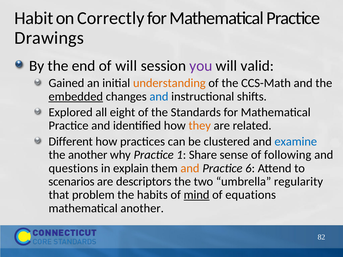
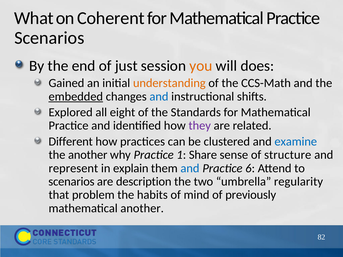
Habit: Habit -> What
Correctly: Correctly -> Coherent
Drawings at (49, 38): Drawings -> Scenarios
of will: will -> just
you colour: purple -> orange
valid: valid -> does
they colour: orange -> purple
following: following -> structure
questions: questions -> represent
and at (190, 168) colour: orange -> blue
descriptors: descriptors -> description
mind underline: present -> none
equations: equations -> previously
